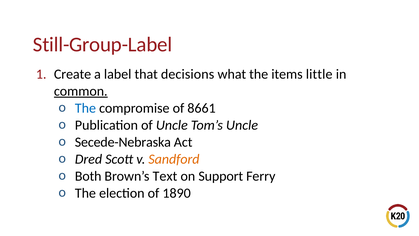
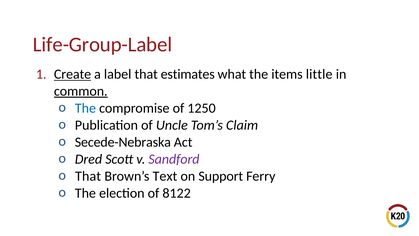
Still-Group-Label: Still-Group-Label -> Life-Group-Label
Create underline: none -> present
decisions: decisions -> estimates
8661: 8661 -> 1250
Tom’s Uncle: Uncle -> Claim
Sandford colour: orange -> purple
Both at (88, 176): Both -> That
1890: 1890 -> 8122
